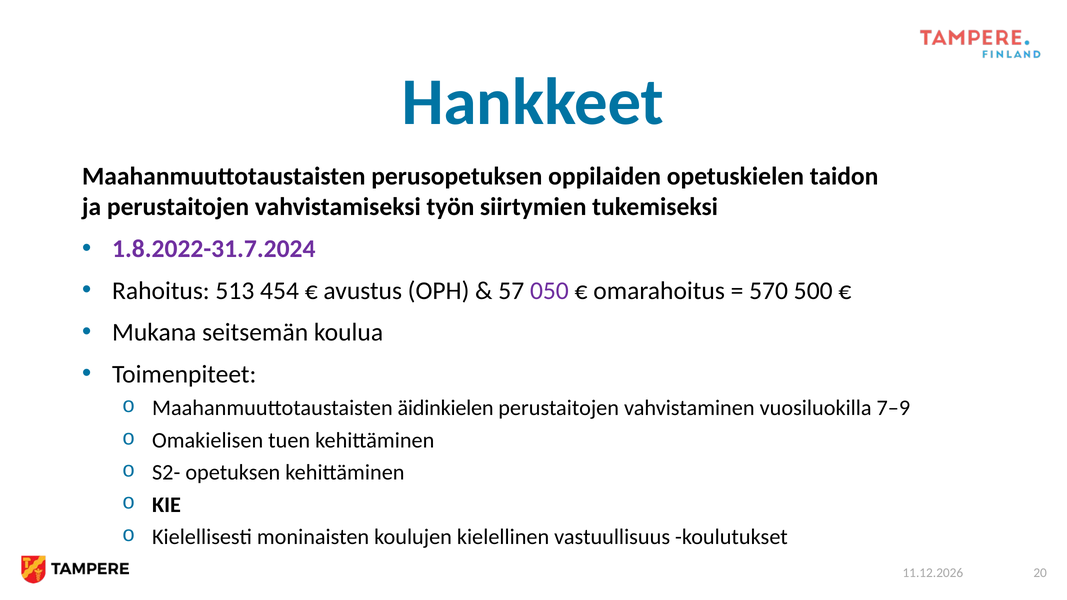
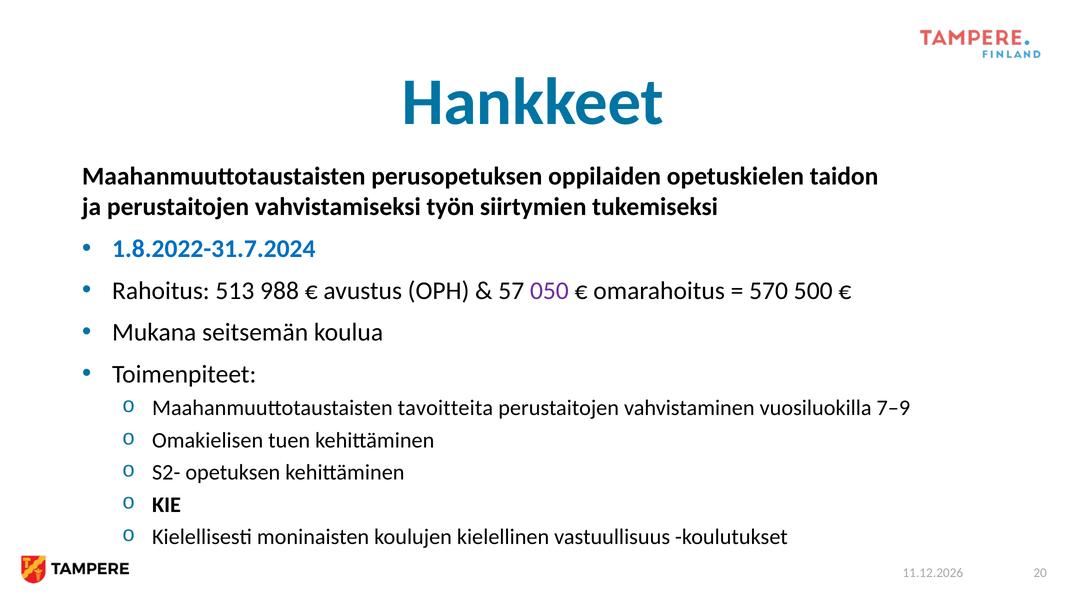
1.8.2022-31.7.2024 colour: purple -> blue
454: 454 -> 988
äidinkielen: äidinkielen -> tavoitteita
